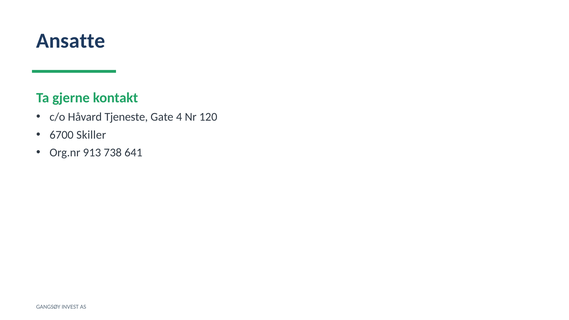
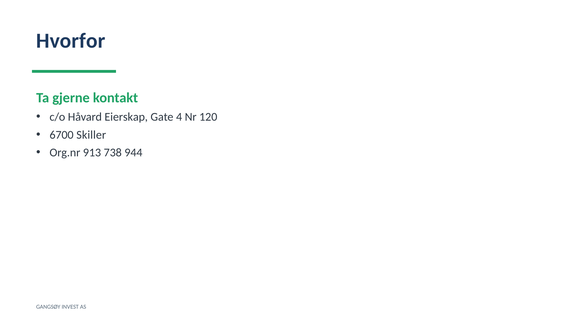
Ansatte: Ansatte -> Hvorfor
Tjeneste: Tjeneste -> Eierskap
641: 641 -> 944
